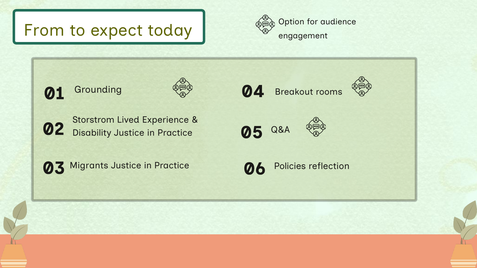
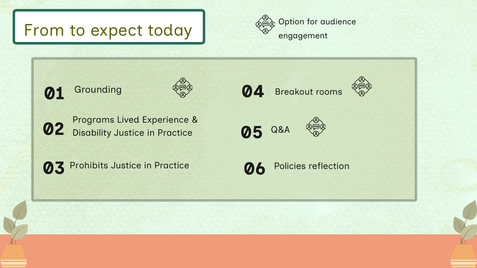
Storstrom: Storstrom -> Programs
Migrants: Migrants -> Prohibits
